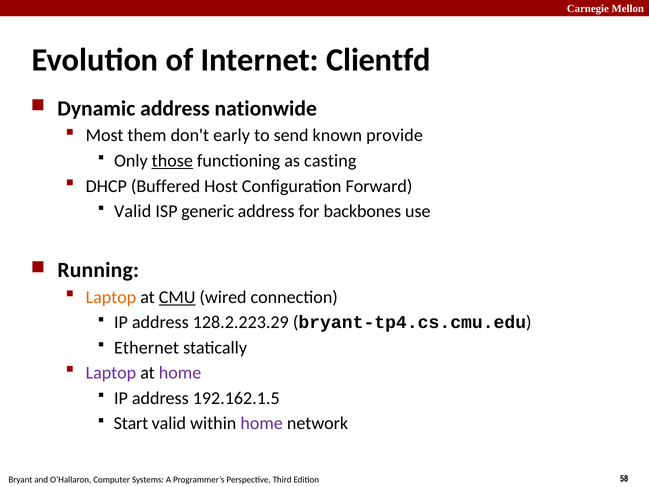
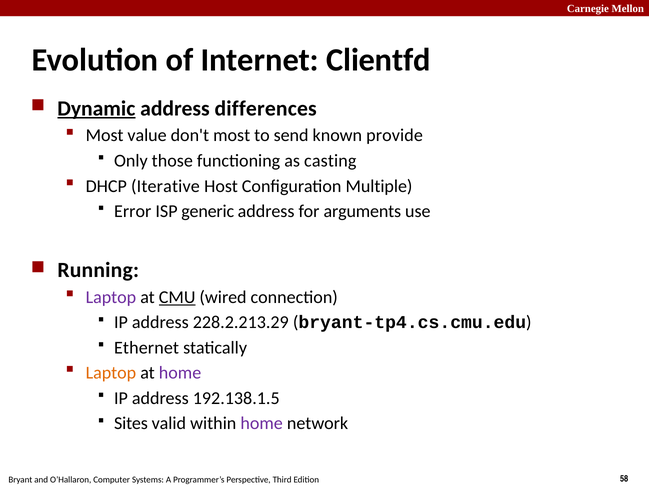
Dynamic underline: none -> present
nationwide: nationwide -> differences
them: them -> value
don't early: early -> most
those underline: present -> none
Buffered: Buffered -> Iterative
Forward: Forward -> Multiple
Valid at (133, 211): Valid -> Error
backbones: backbones -> arguments
Laptop at (111, 297) colour: orange -> purple
128.2.223.29: 128.2.223.29 -> 228.2.213.29
Laptop at (111, 373) colour: purple -> orange
192.162.1.5: 192.162.1.5 -> 192.138.1.5
Start: Start -> Sites
